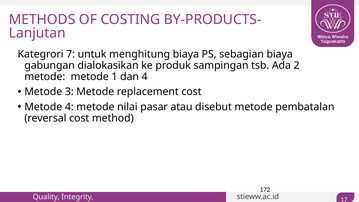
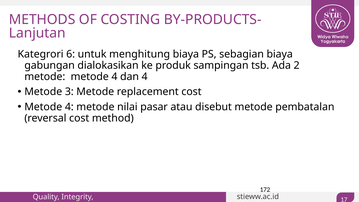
7: 7 -> 6
metode metode 1: 1 -> 4
